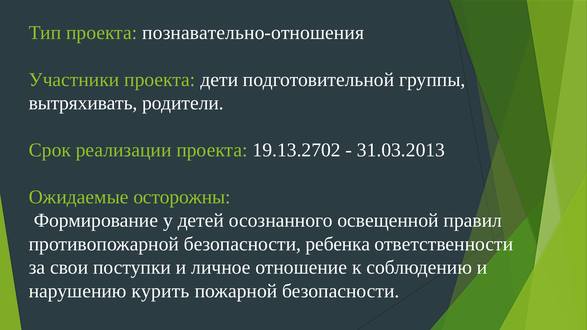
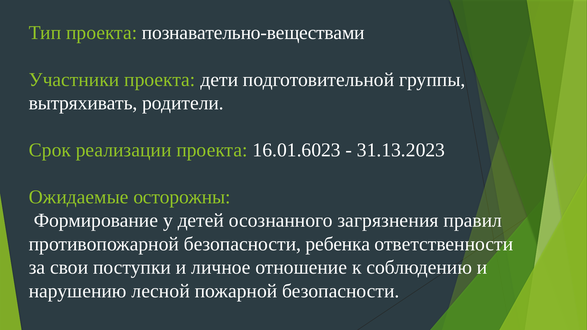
познавательно-отношения: познавательно-отношения -> познавательно-веществами
19.13.2702: 19.13.2702 -> 16.01.6023
31.03.2013: 31.03.2013 -> 31.13.2023
освещенной: освещенной -> загрязнения
курить: курить -> лесной
